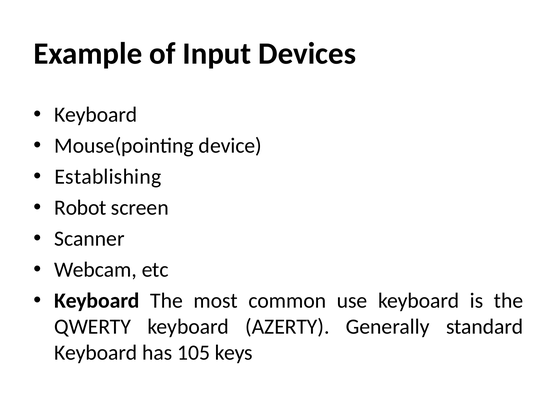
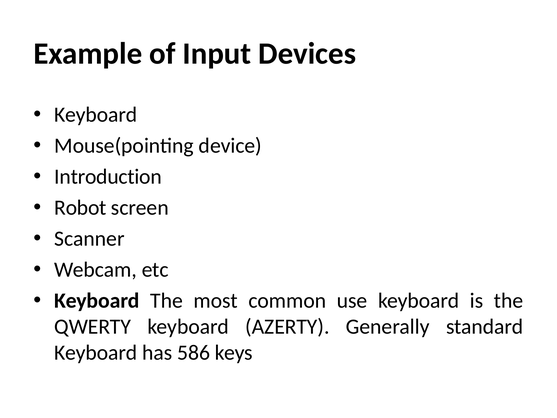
Establishing: Establishing -> Introduction
105: 105 -> 586
